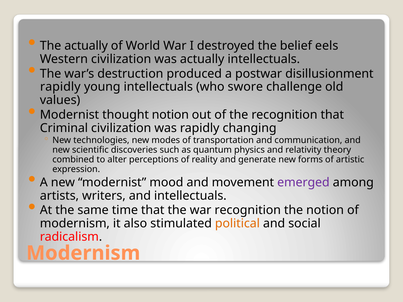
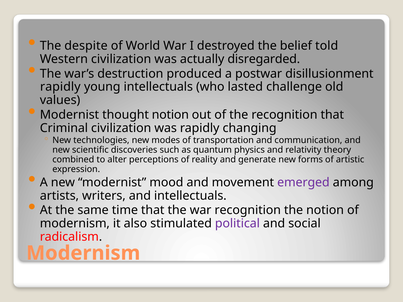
The actually: actually -> despite
eels: eels -> told
actually intellectuals: intellectuals -> disregarded
swore: swore -> lasted
political colour: orange -> purple
